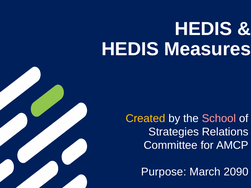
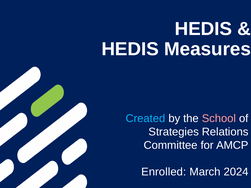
Created colour: yellow -> light blue
Purpose: Purpose -> Enrolled
2090: 2090 -> 2024
